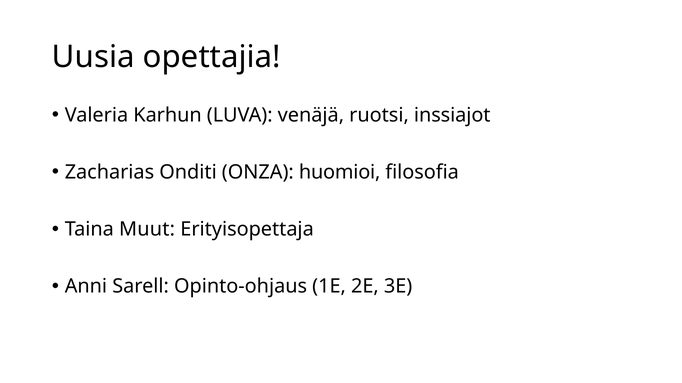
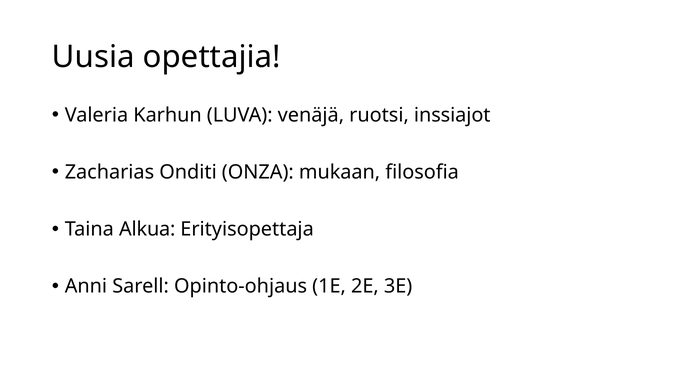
huomioi: huomioi -> mukaan
Muut: Muut -> Alkua
